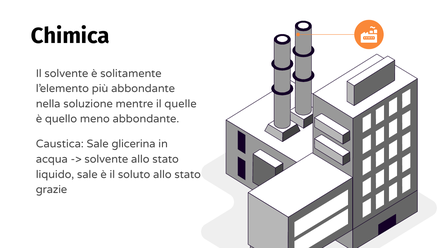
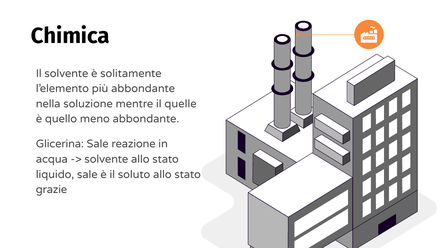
Caustica: Caustica -> Glicerina
glicerina: glicerina -> reazione
